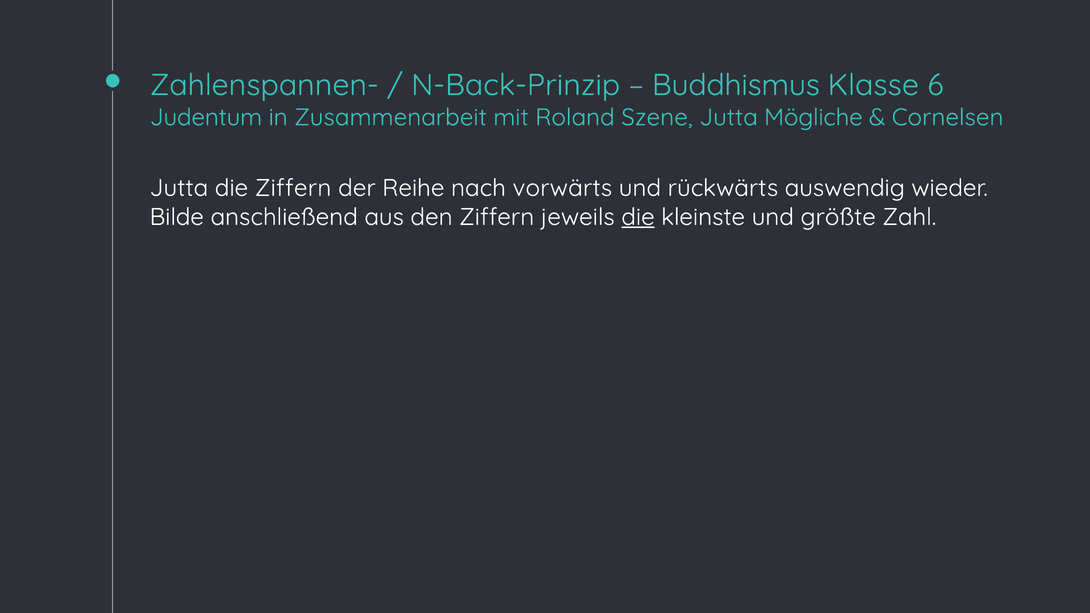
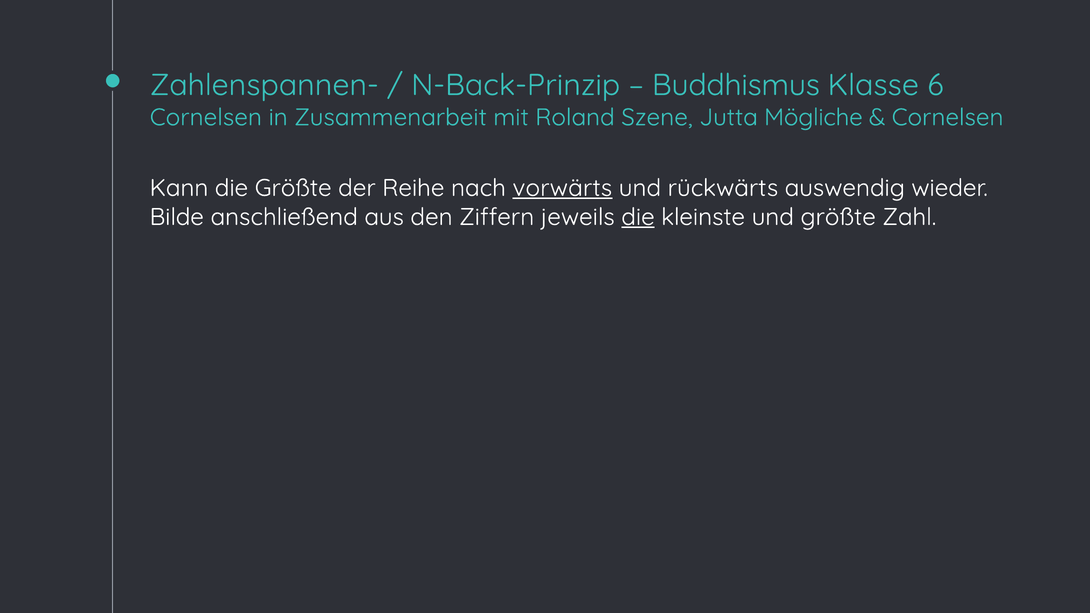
Judentum at (206, 117): Judentum -> Cornelsen
Jutta at (179, 188): Jutta -> Kann
die Ziffern: Ziffern -> Größte
vorwärts underline: none -> present
